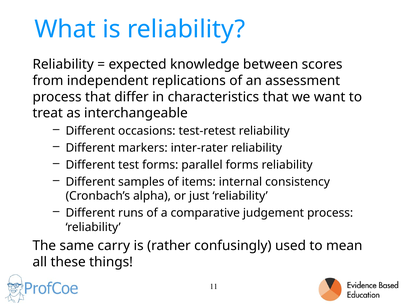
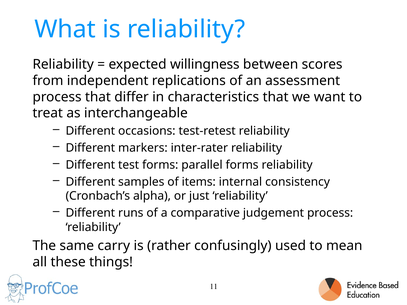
knowledge: knowledge -> willingness
